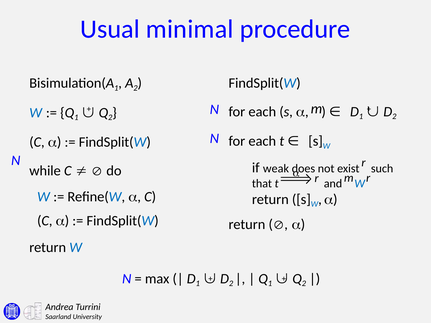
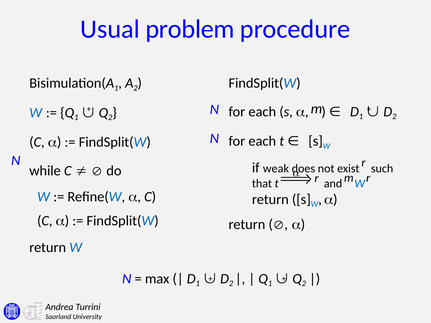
minimal: minimal -> problem
